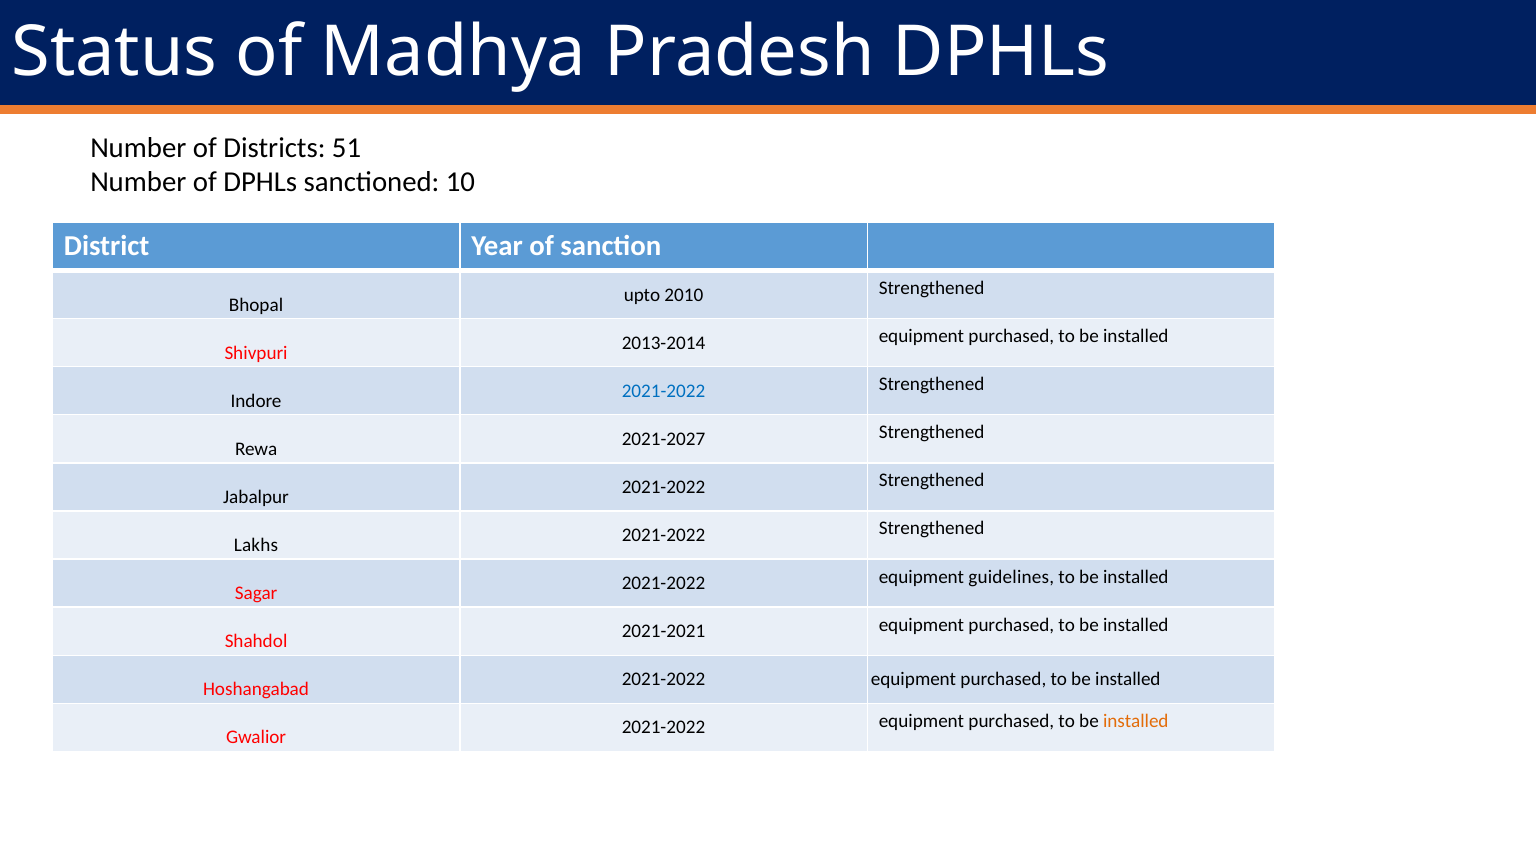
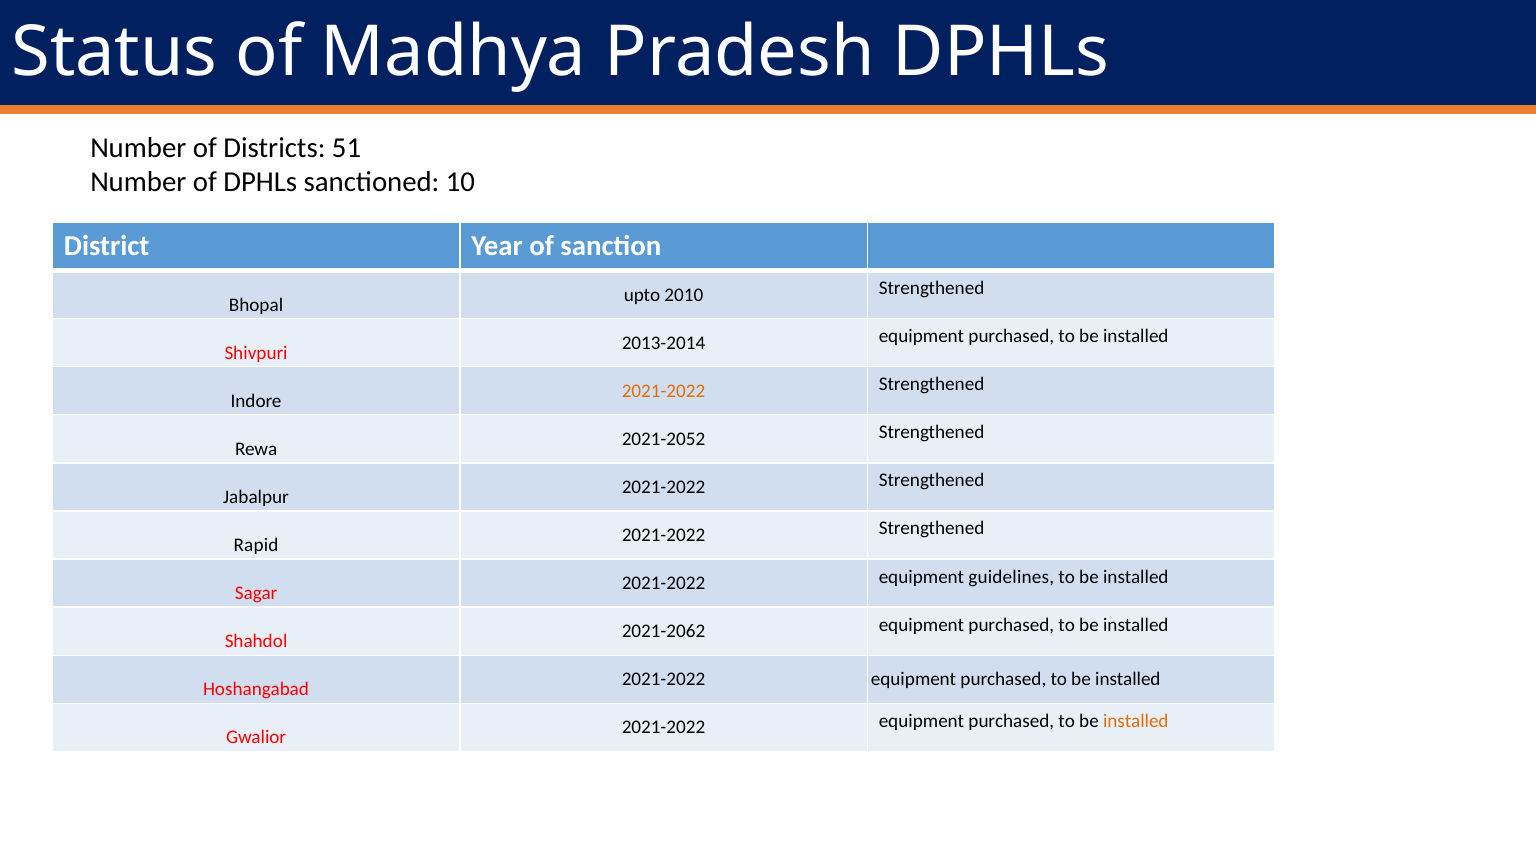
2021-2022 at (663, 391) colour: blue -> orange
2021-2027: 2021-2027 -> 2021-2052
Lakhs: Lakhs -> Rapid
2021-2021: 2021-2021 -> 2021-2062
